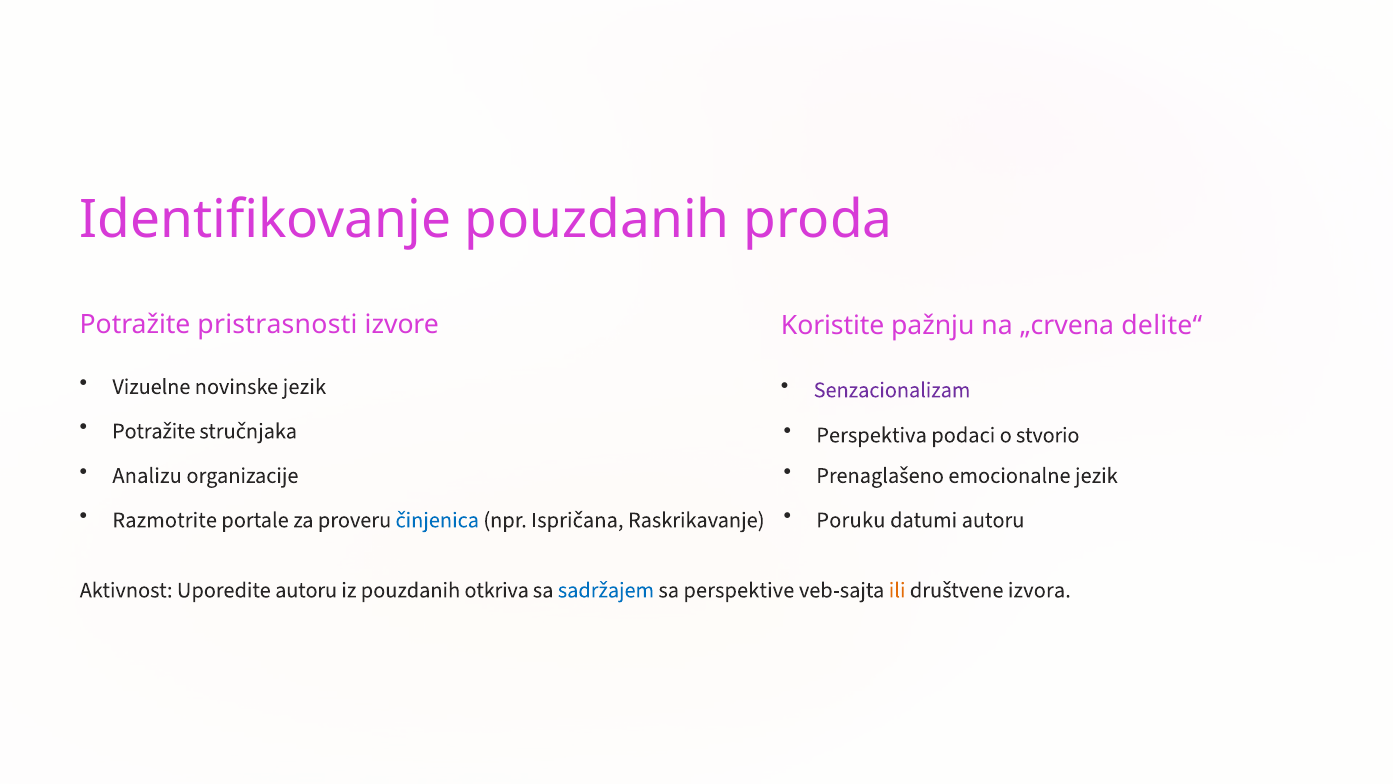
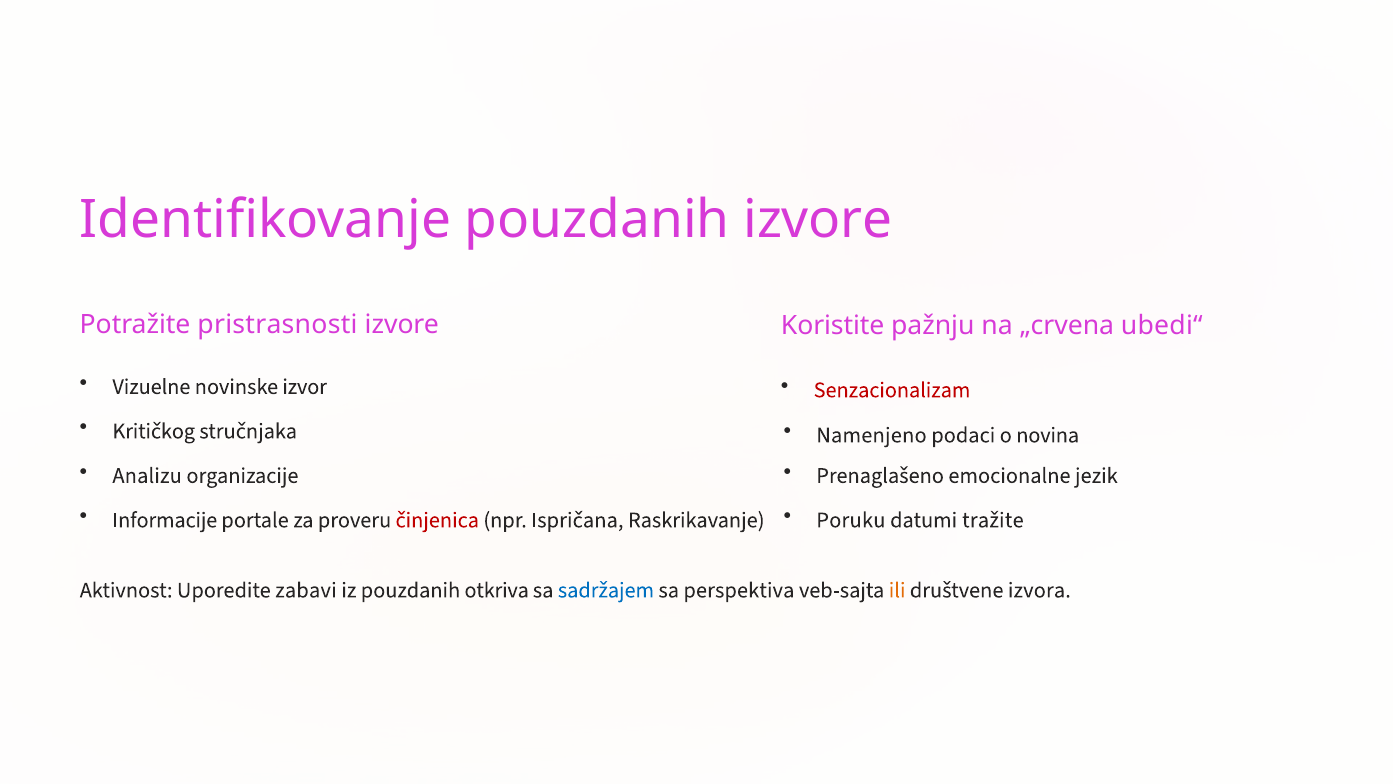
pouzdanih proda: proda -> izvore
delite“: delite“ -> ubedi“
novinske jezik: jezik -> izvor
Senzacionalizam colour: purple -> red
Potražite at (154, 431): Potražite -> Kritičkog
Perspektiva: Perspektiva -> Namenjeno
stvorio: stvorio -> novina
Razmotrite: Razmotrite -> Informacije
činjenica colour: blue -> red
datumi autoru: autoru -> tražite
Uporedite autoru: autoru -> zabavi
perspektive: perspektive -> perspektiva
